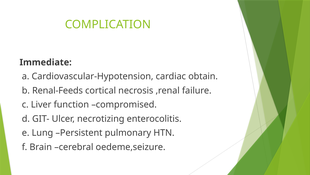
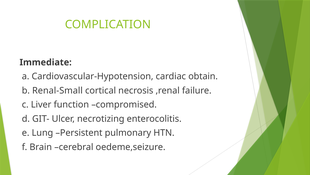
Renal-Feeds: Renal-Feeds -> Renal-Small
